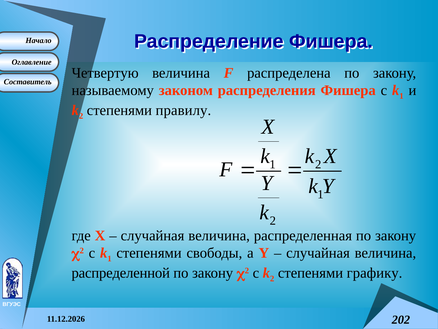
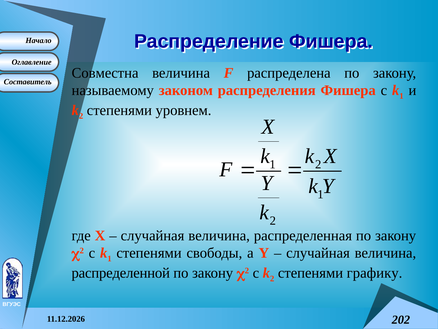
Четвертую: Четвертую -> Совместна
правилу: правилу -> уровнем
